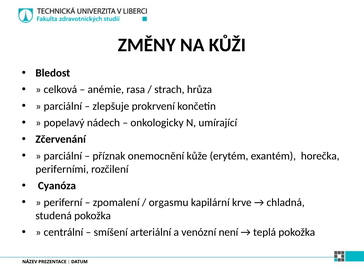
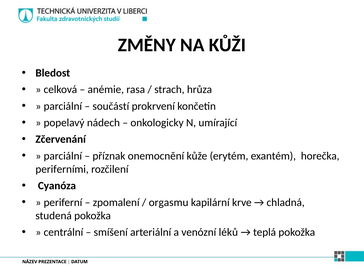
zlepšuje: zlepšuje -> součástí
není: není -> léků
